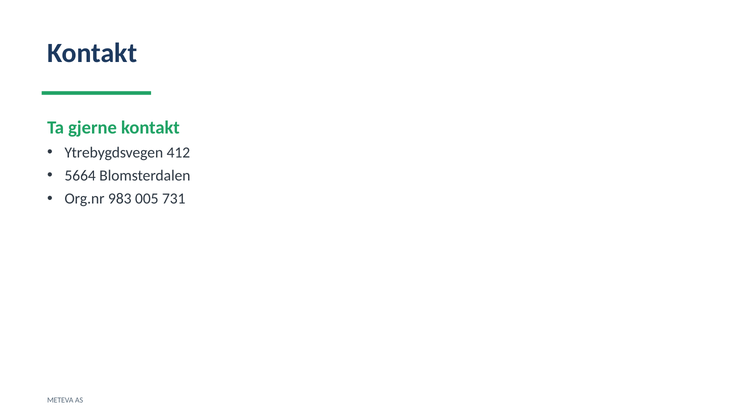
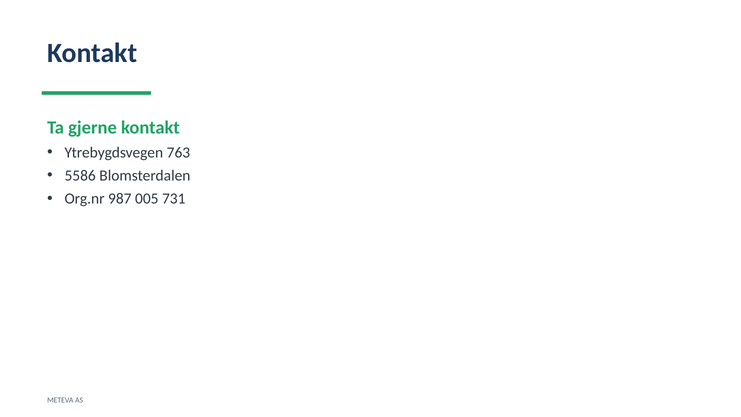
412: 412 -> 763
5664: 5664 -> 5586
983: 983 -> 987
